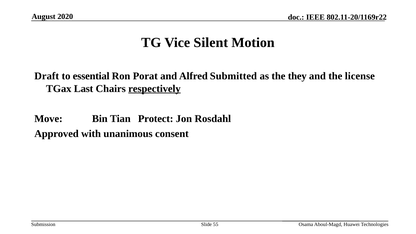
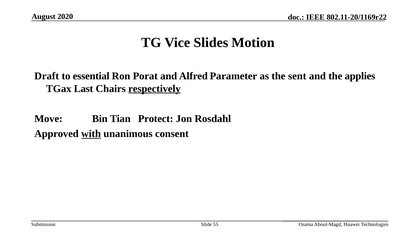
Silent: Silent -> Slides
Submitted: Submitted -> Parameter
they: they -> sent
license: license -> applies
with underline: none -> present
